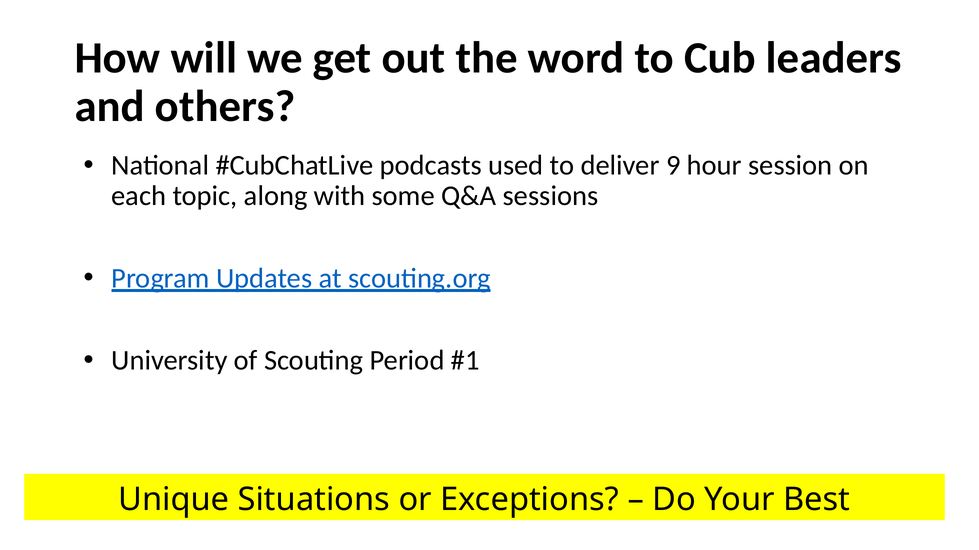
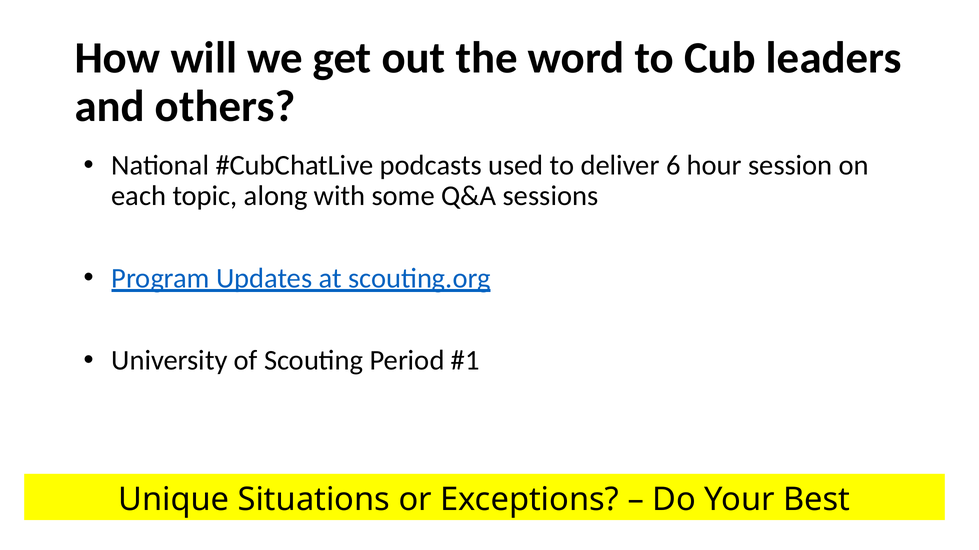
9: 9 -> 6
